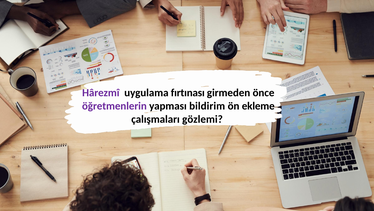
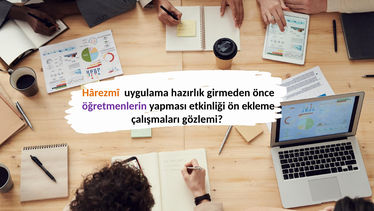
Hârezmî colour: purple -> orange
fırtınası: fırtınası -> hazırlık
bildirim: bildirim -> etkinliği
